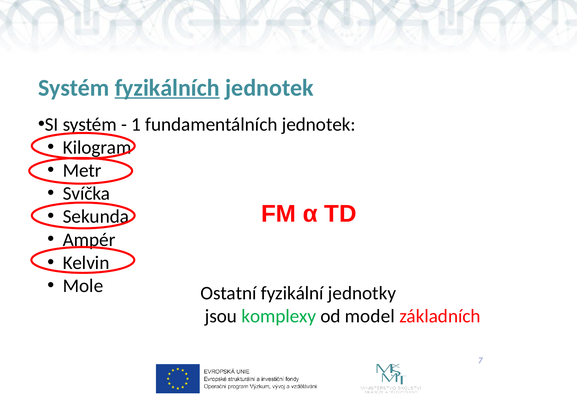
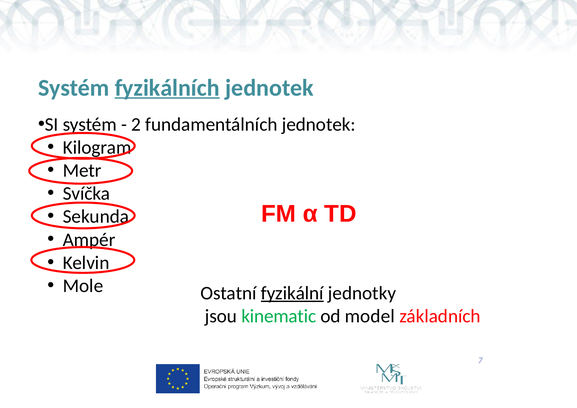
1: 1 -> 2
fyzikální underline: none -> present
komplexy: komplexy -> kinematic
